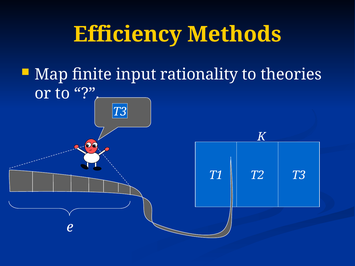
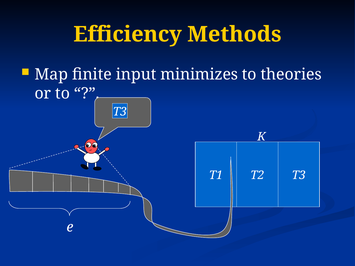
rationality: rationality -> minimizes
